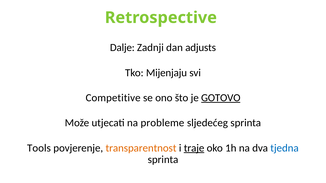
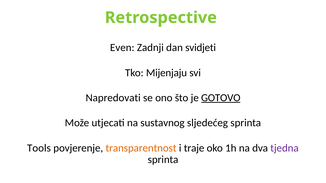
Dalje: Dalje -> Even
adjusts: adjusts -> svidjeti
Competitive: Competitive -> Napredovati
probleme: probleme -> sustavnog
traje underline: present -> none
tjedna colour: blue -> purple
